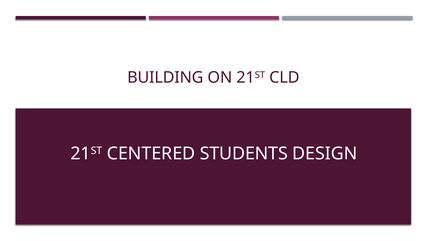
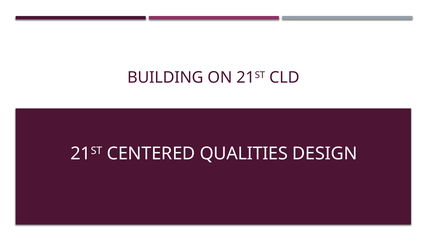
STUDENTS: STUDENTS -> QUALITIES
